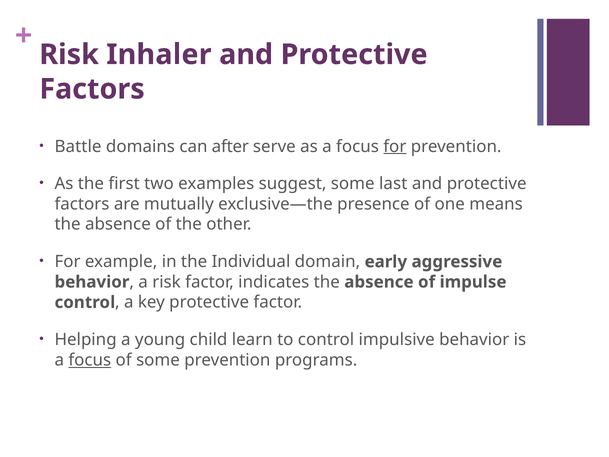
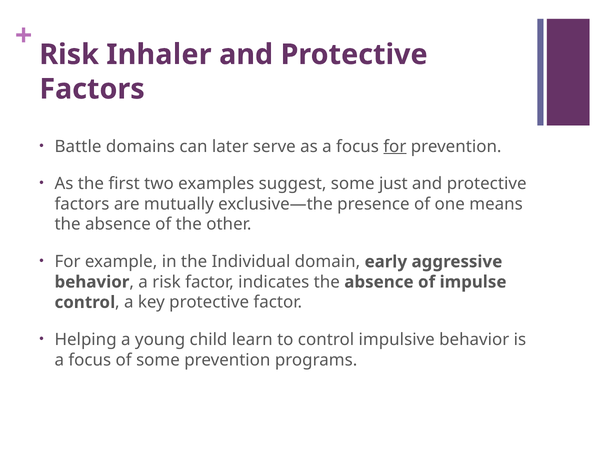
after: after -> later
last: last -> just
focus at (90, 360) underline: present -> none
